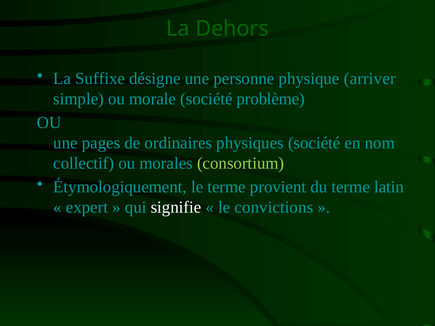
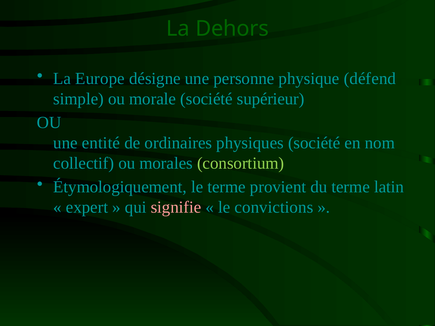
Suffixe: Suffixe -> Europe
arriver: arriver -> défend
problème: problème -> supérieur
pages: pages -> entité
signifie colour: white -> pink
